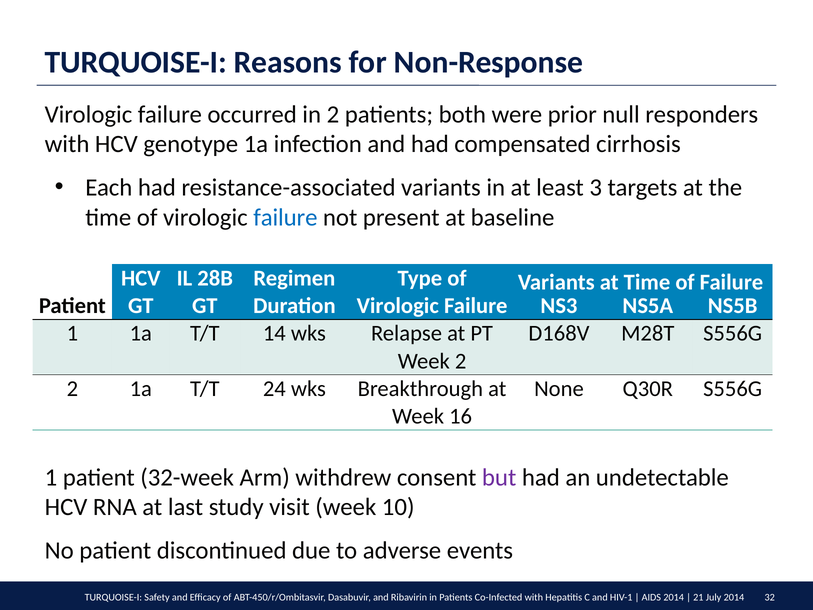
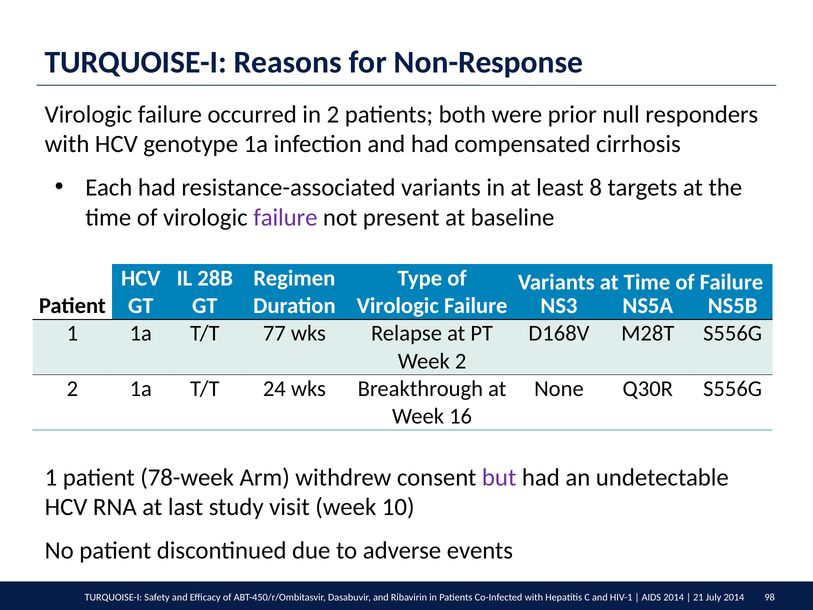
3: 3 -> 8
failure at (285, 217) colour: blue -> purple
14: 14 -> 77
32-week: 32-week -> 78-week
32: 32 -> 98
